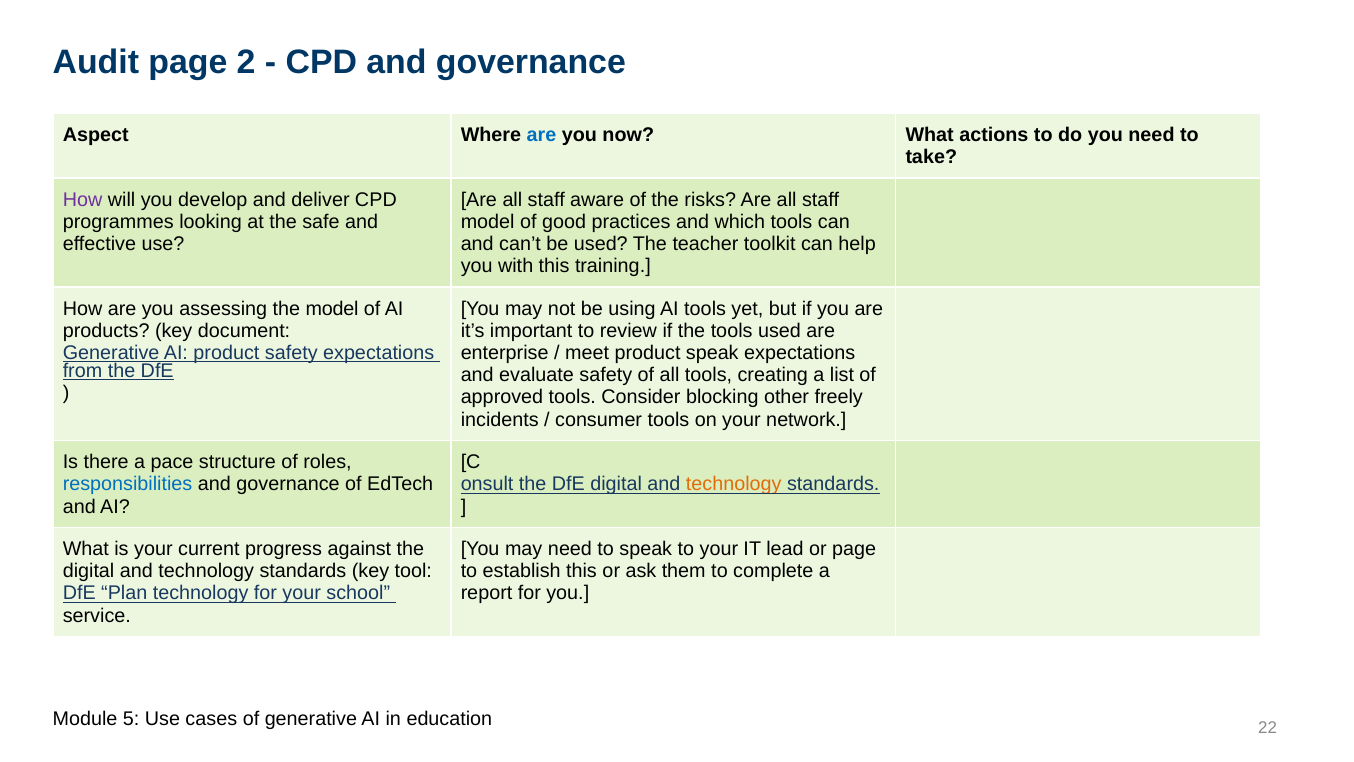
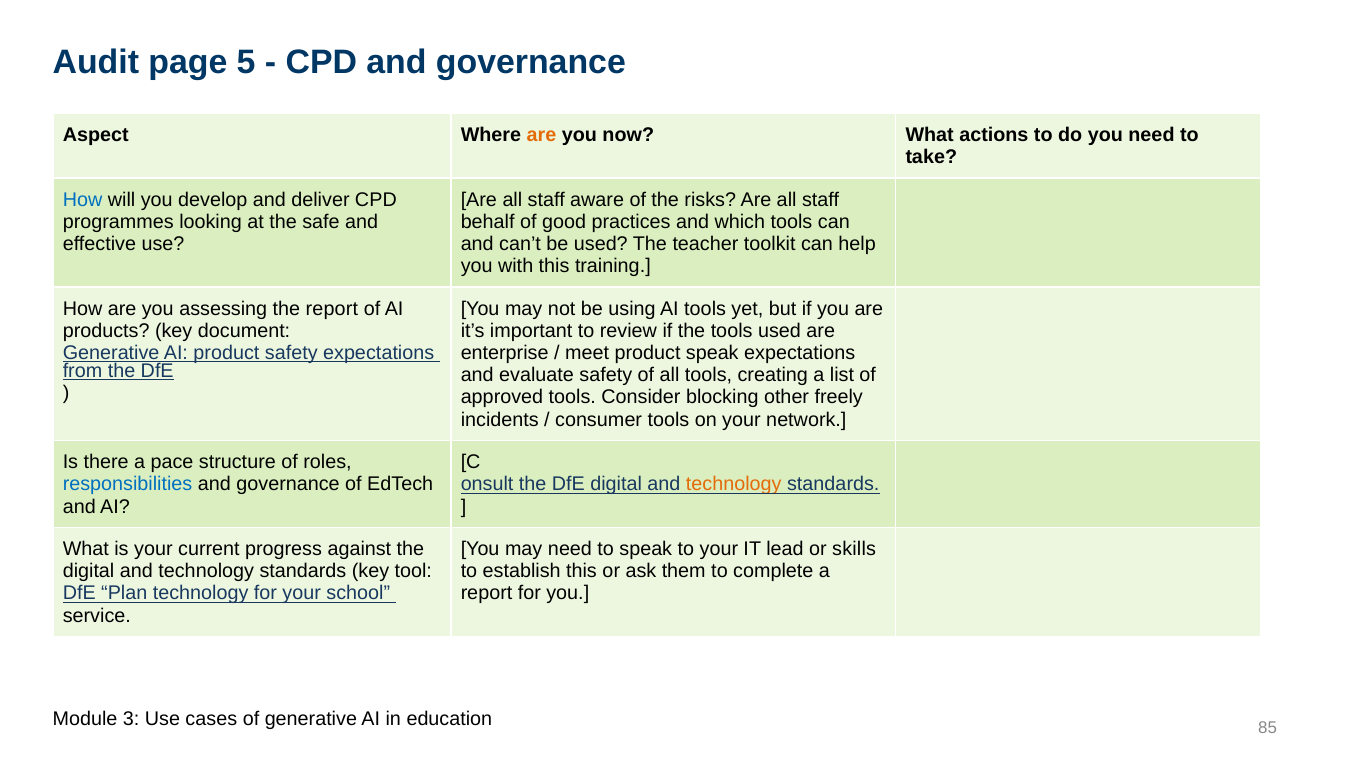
2: 2 -> 5
are at (542, 135) colour: blue -> orange
How at (83, 199) colour: purple -> blue
model at (488, 222): model -> behalf
the model: model -> report
or page: page -> skills
5: 5 -> 3
22: 22 -> 85
